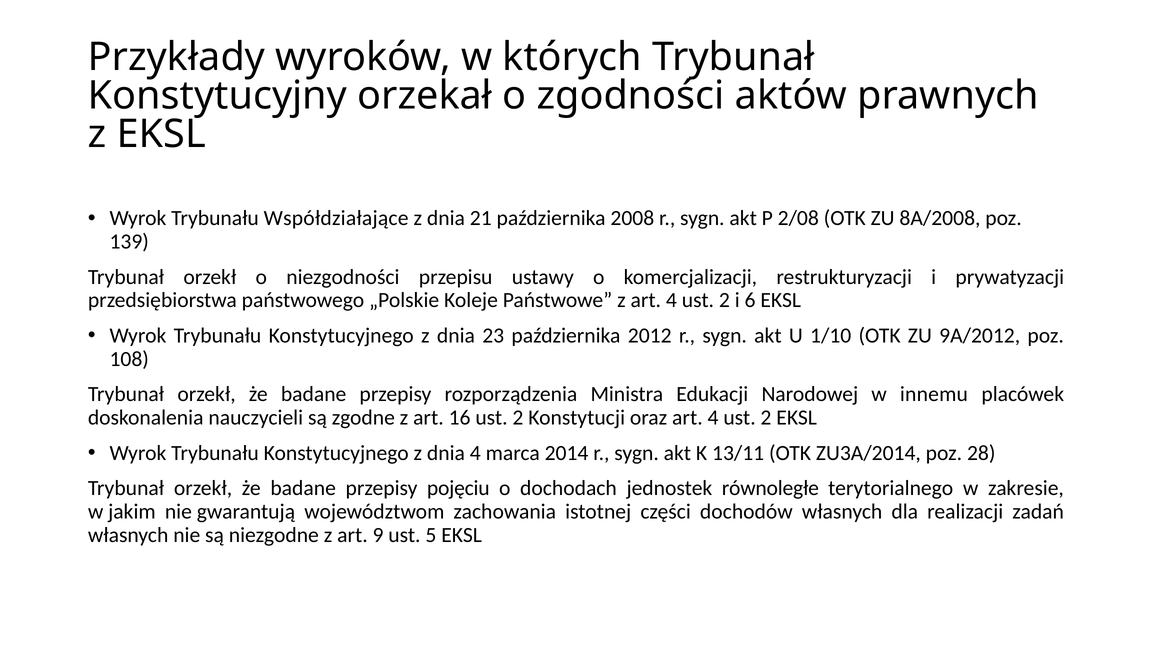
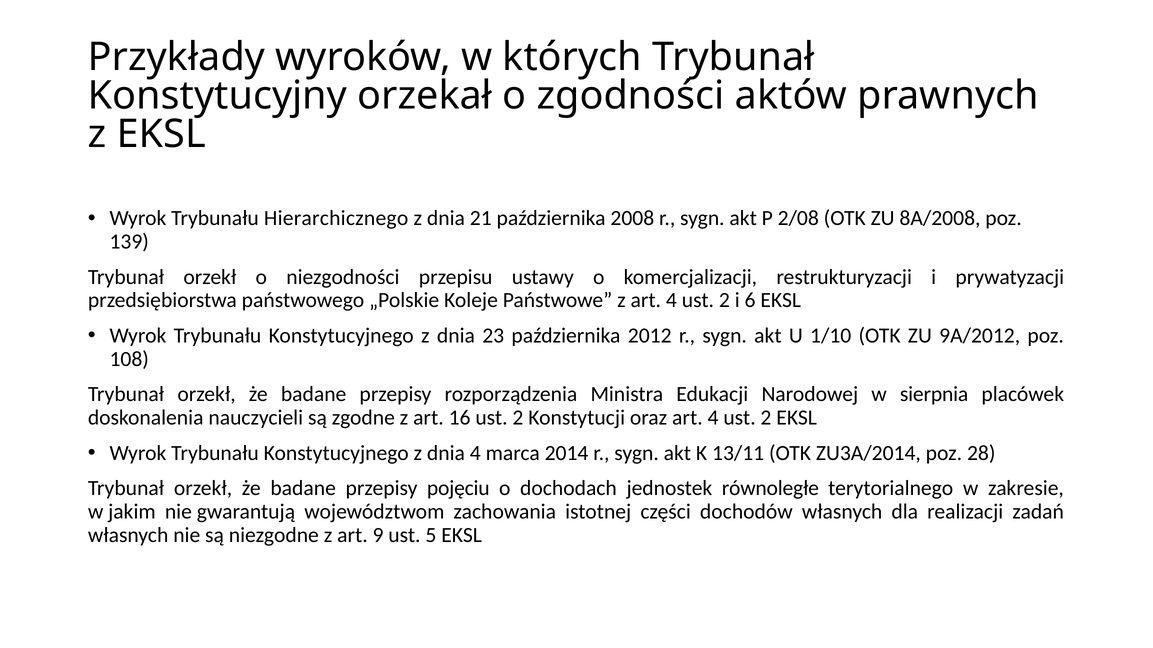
Współdziałające: Współdziałające -> Hierarchicznego
innemu: innemu -> sierpnia
